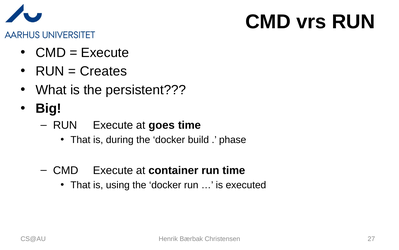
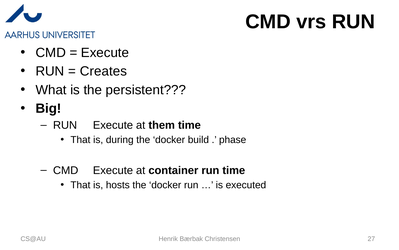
goes: goes -> them
using: using -> hosts
